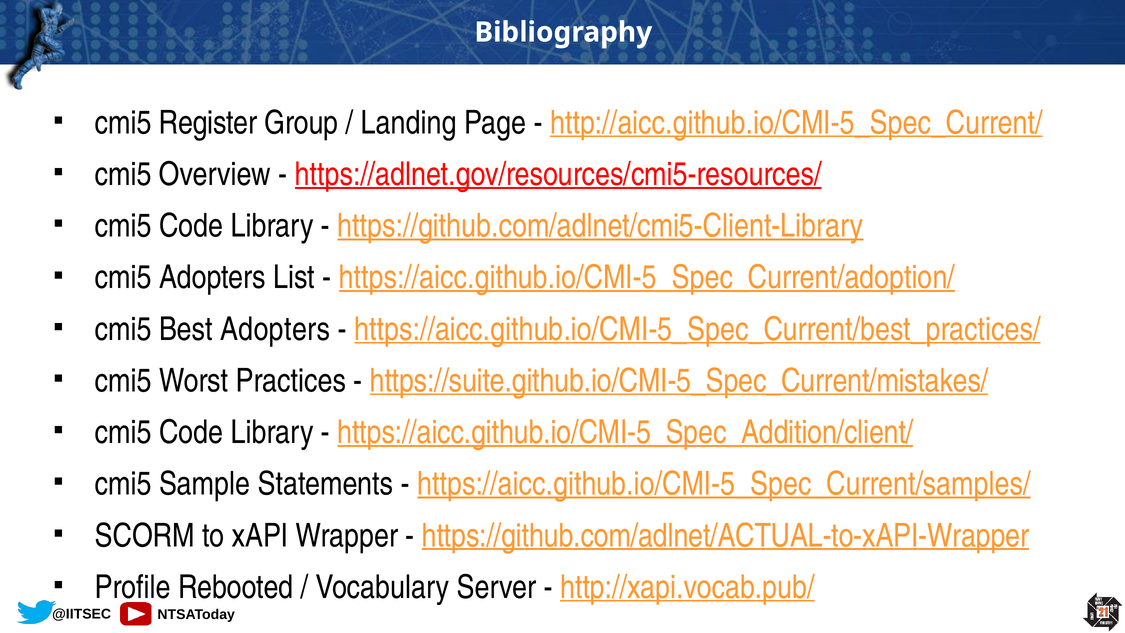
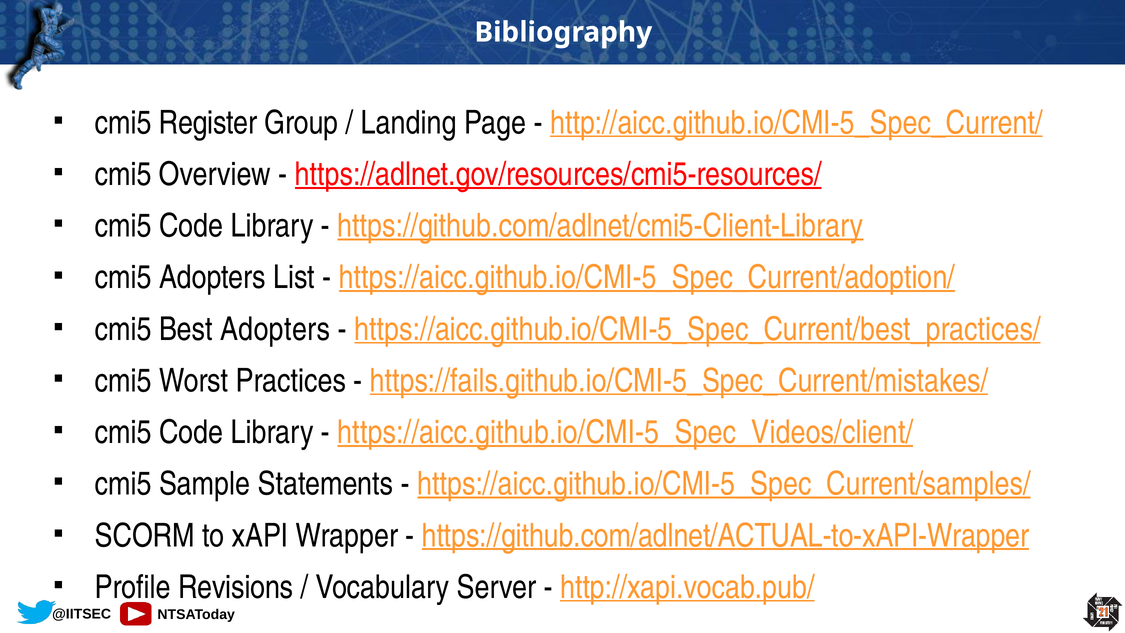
https://suite.github.io/CMI-5_Spec_Current/mistakes/: https://suite.github.io/CMI-5_Spec_Current/mistakes/ -> https://fails.github.io/CMI-5_Spec_Current/mistakes/
https://aicc.github.io/CMI-5_Spec_Addition/client/: https://aicc.github.io/CMI-5_Spec_Addition/client/ -> https://aicc.github.io/CMI-5_Spec_Videos/client/
Rebooted: Rebooted -> Revisions
